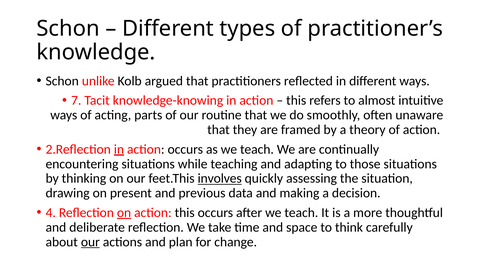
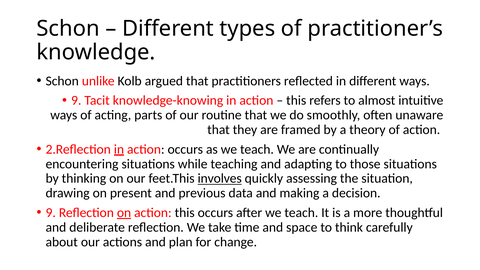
7 at (76, 100): 7 -> 9
4 at (51, 213): 4 -> 9
our at (90, 242) underline: present -> none
